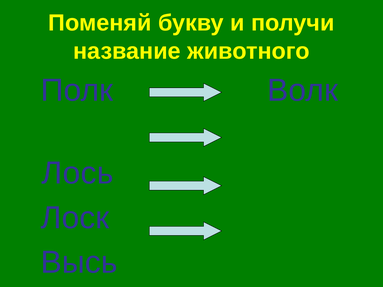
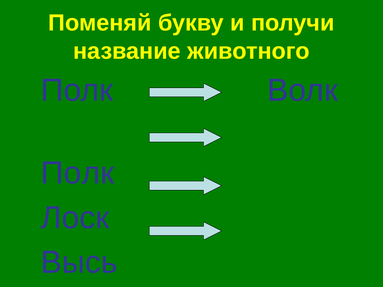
Лось at (77, 173): Лось -> Полк
